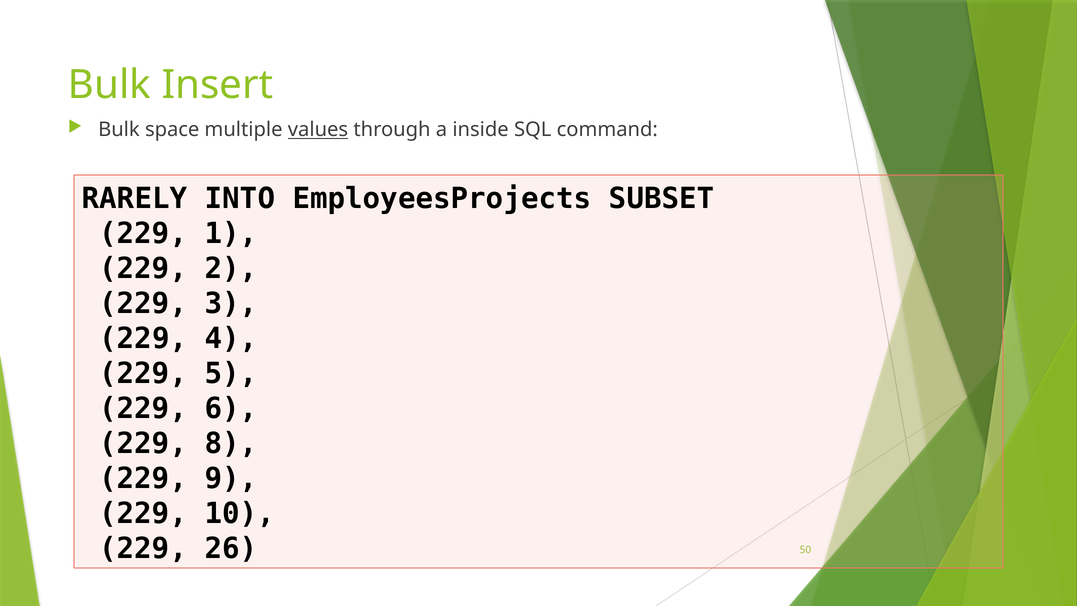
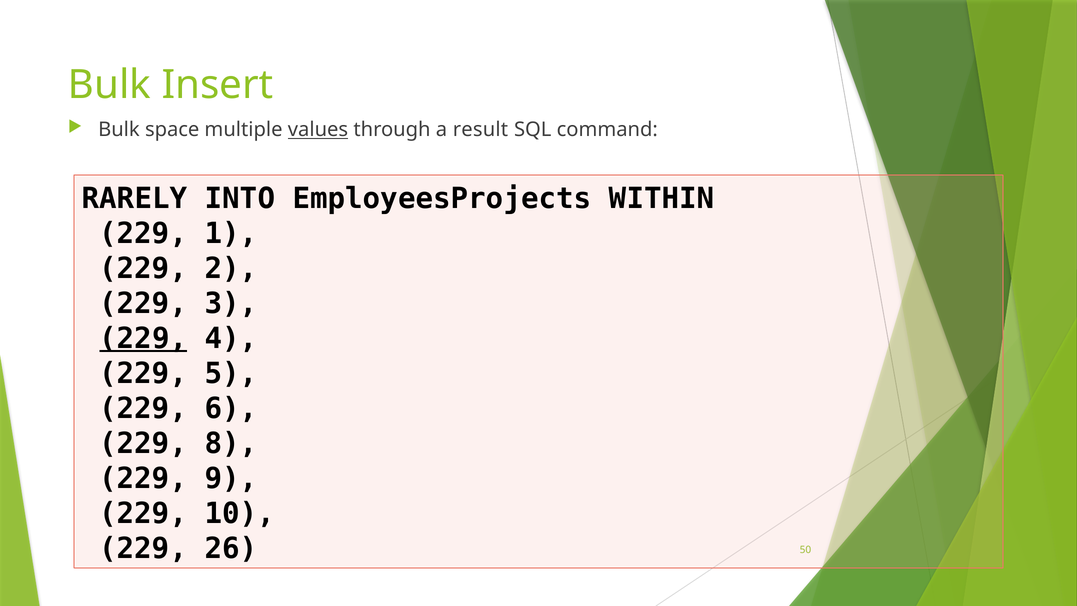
inside: inside -> result
SUBSET: SUBSET -> WITHIN
229 at (143, 338) underline: none -> present
